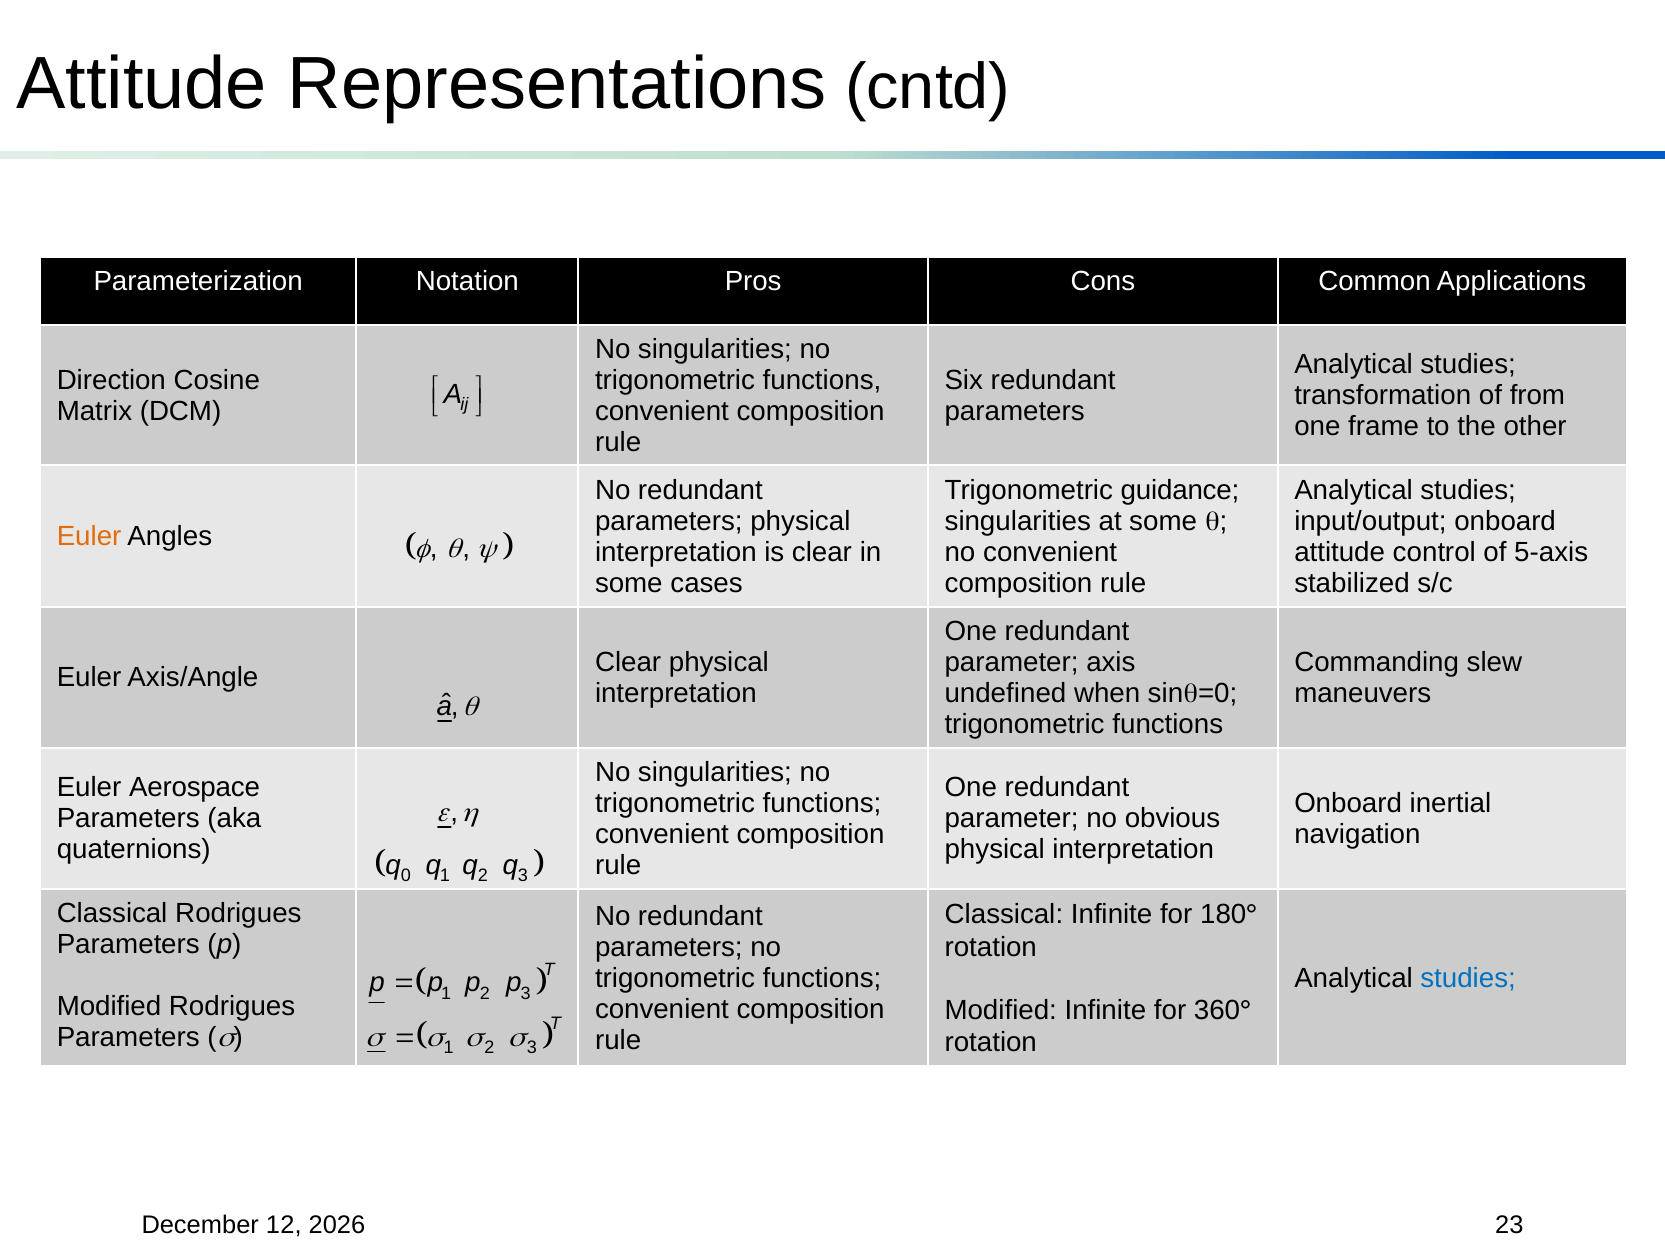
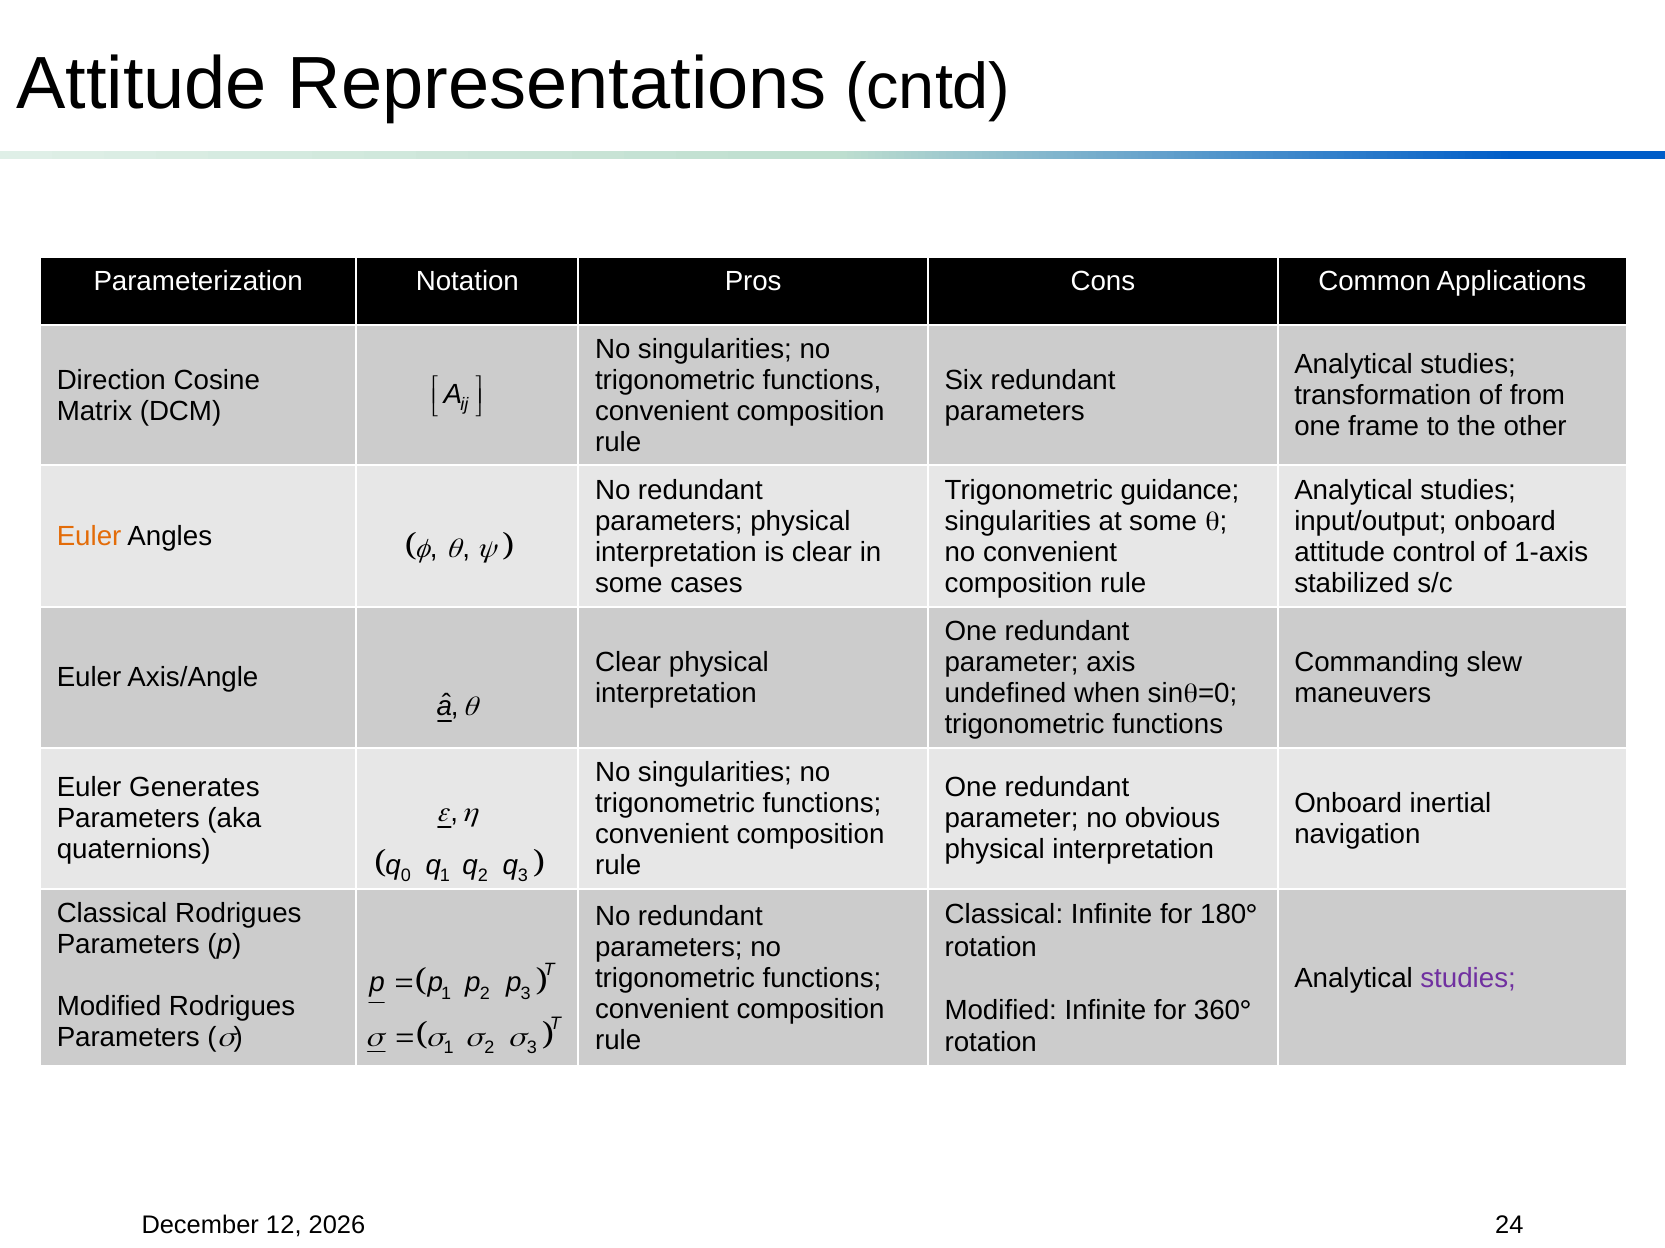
5-axis: 5-axis -> 1-axis
Aerospace: Aerospace -> Generates
studies at (1468, 979) colour: blue -> purple
23: 23 -> 24
